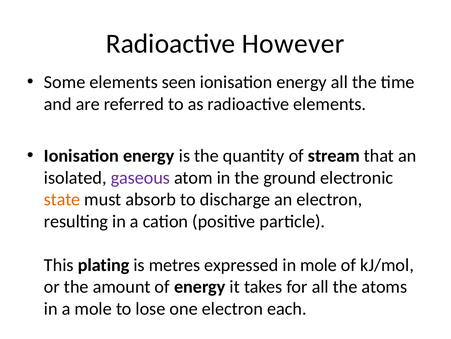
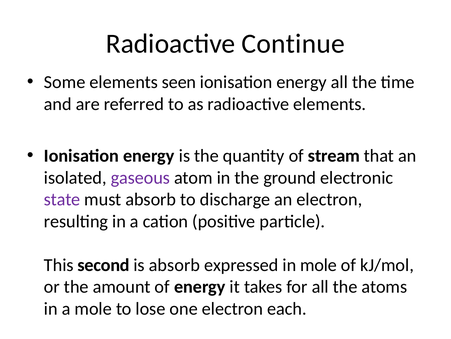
However: However -> Continue
state colour: orange -> purple
plating: plating -> second
is metres: metres -> absorb
